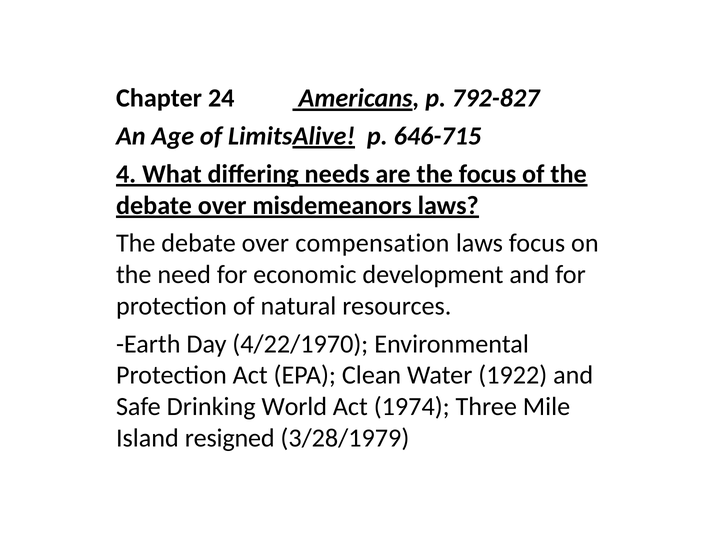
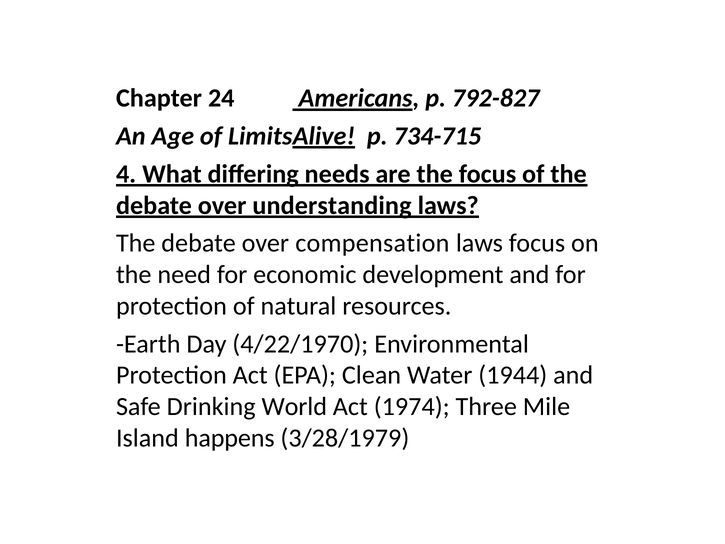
646-715: 646-715 -> 734-715
misdemeanors: misdemeanors -> understanding
1922: 1922 -> 1944
resigned: resigned -> happens
